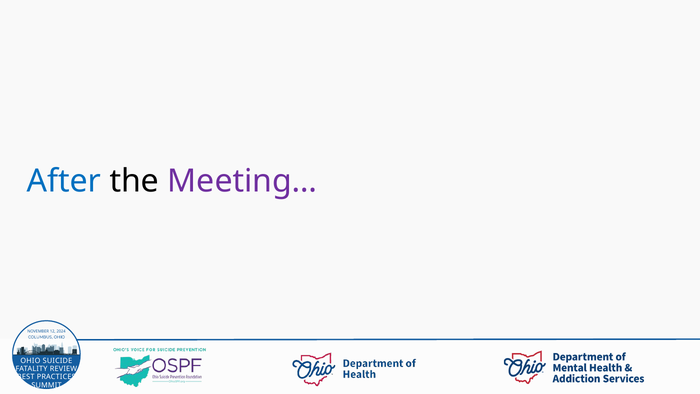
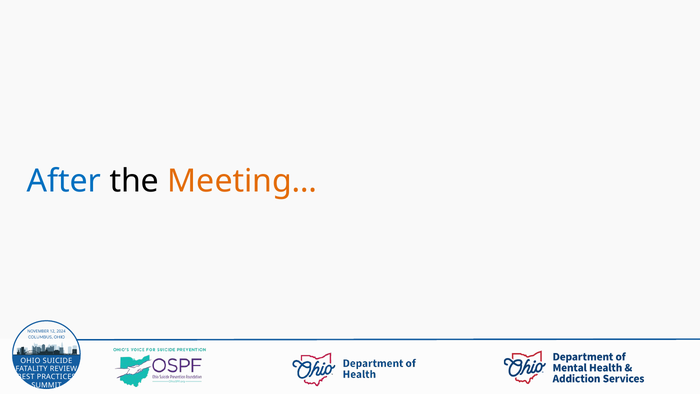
Meeting… colour: purple -> orange
